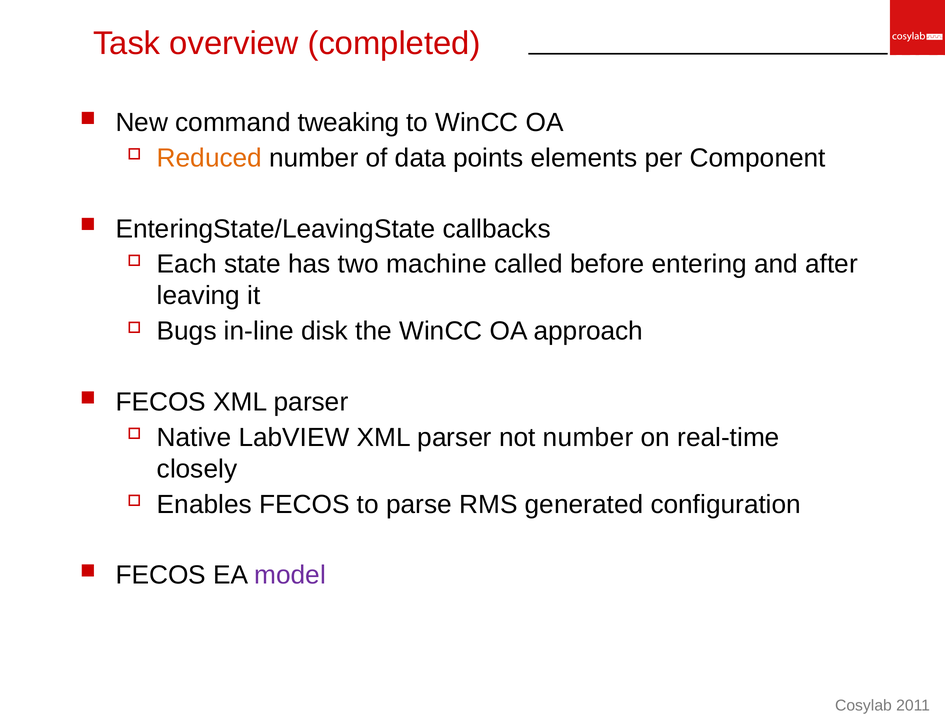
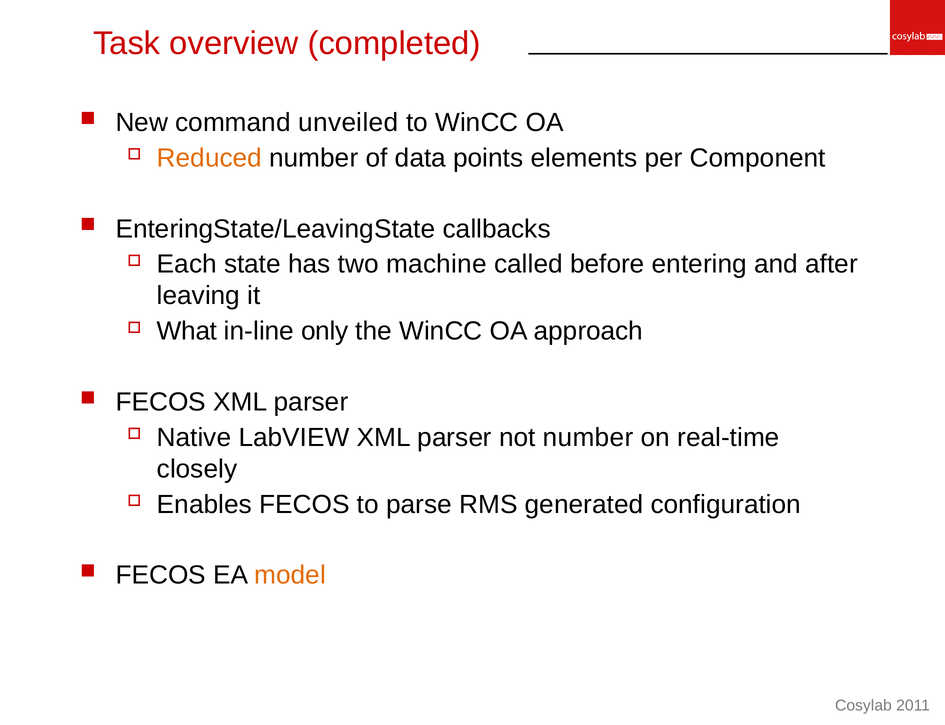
tweaking: tweaking -> unveiled
Bugs: Bugs -> What
disk: disk -> only
model colour: purple -> orange
